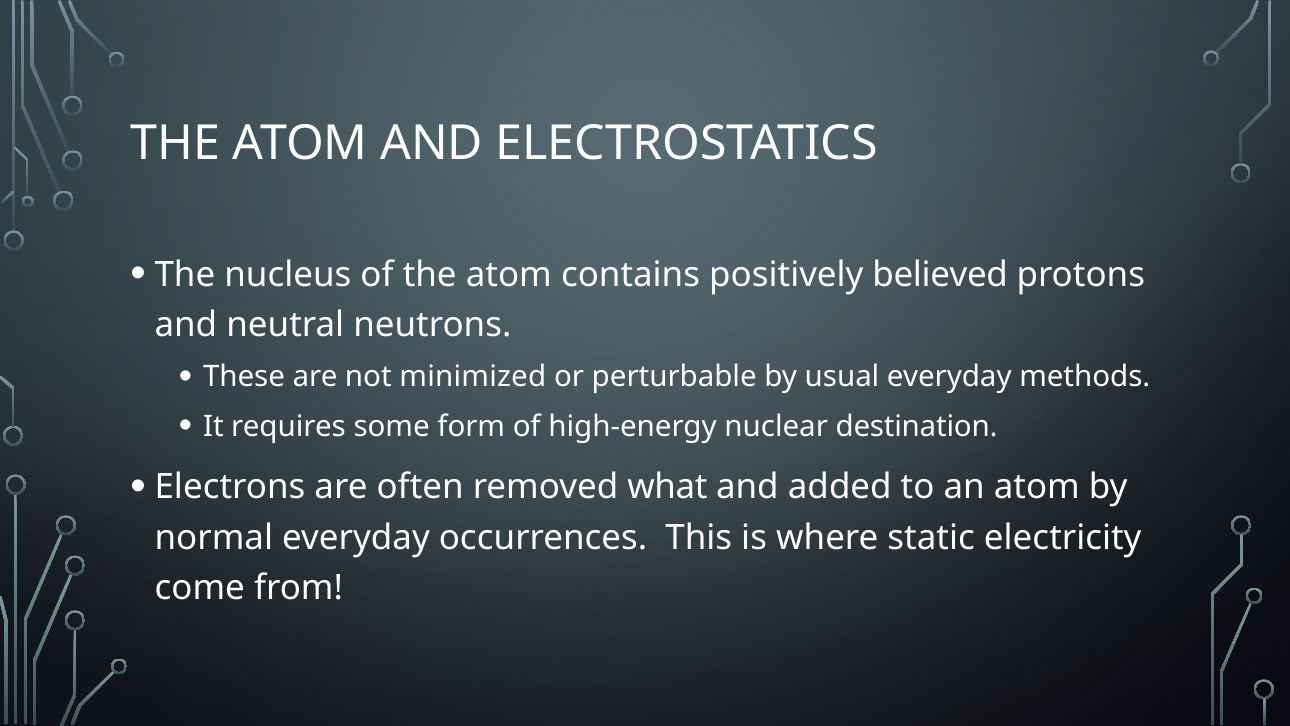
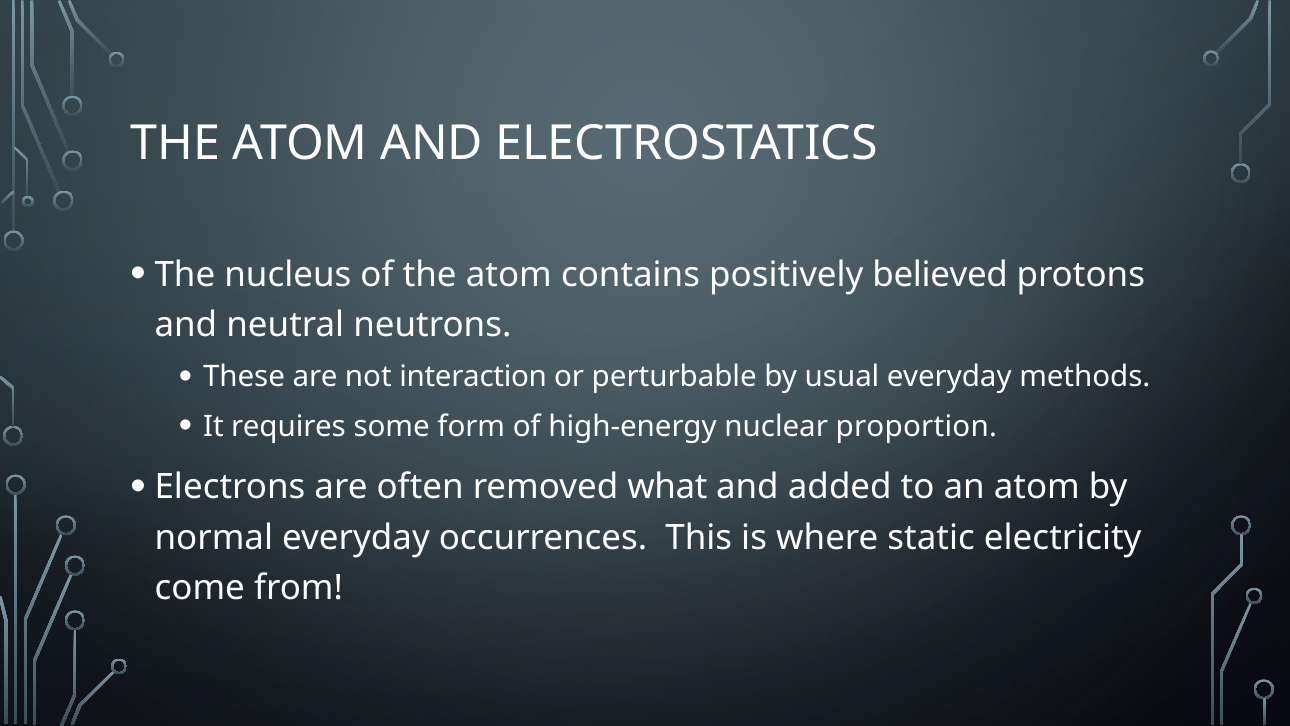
minimized: minimized -> interaction
destination: destination -> proportion
